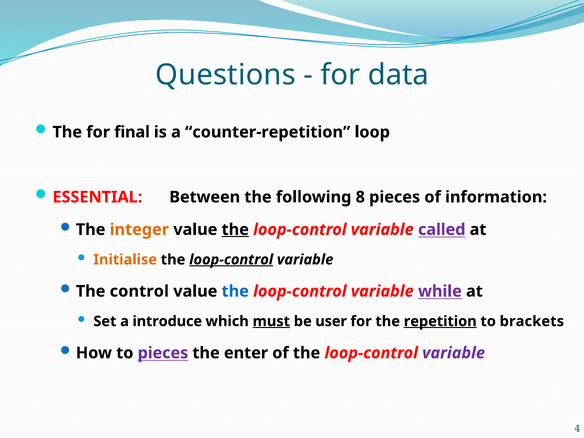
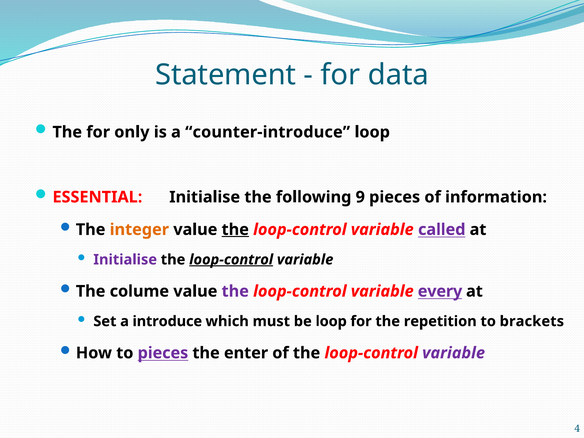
Questions: Questions -> Statement
final: final -> only
counter-repetition: counter-repetition -> counter-introduce
ESSENTIAL Between: Between -> Initialise
8: 8 -> 9
Initialise at (125, 260) colour: orange -> purple
control: control -> colume
the at (235, 291) colour: blue -> purple
while: while -> every
must underline: present -> none
be user: user -> loop
repetition underline: present -> none
